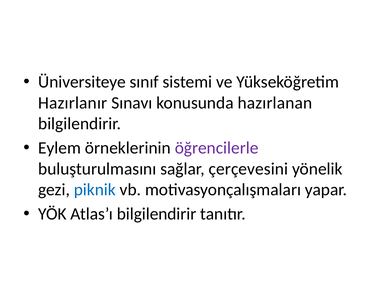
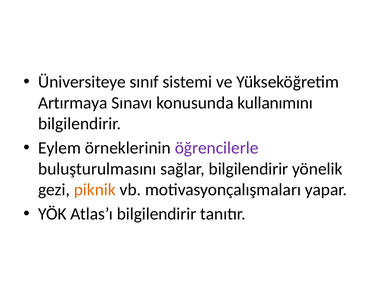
Hazırlanır: Hazırlanır -> Artırmaya
hazırlanan: hazırlanan -> kullanımını
sağlar çerçevesini: çerçevesini -> bilgilendirir
piknik colour: blue -> orange
